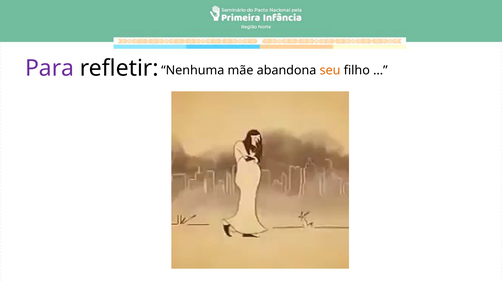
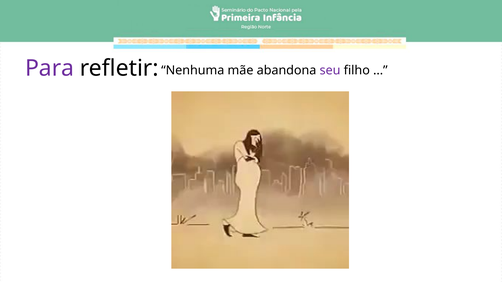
seu colour: orange -> purple
